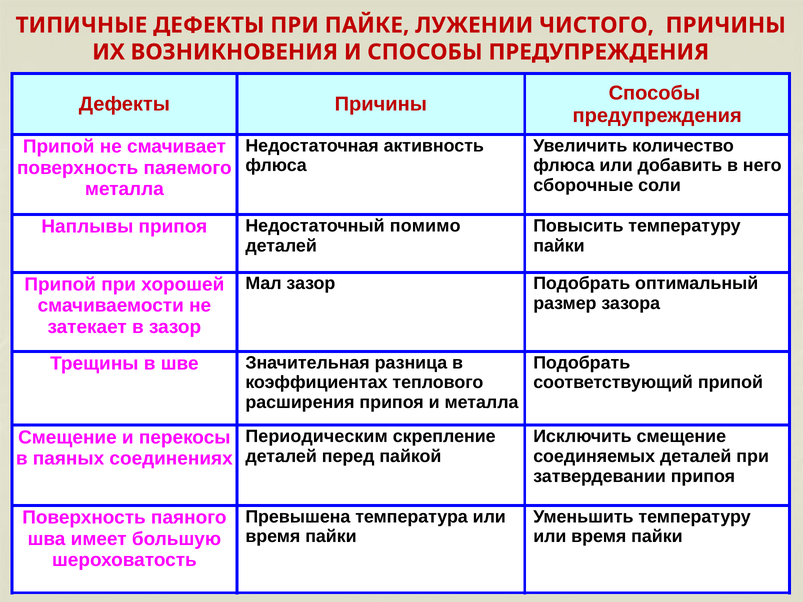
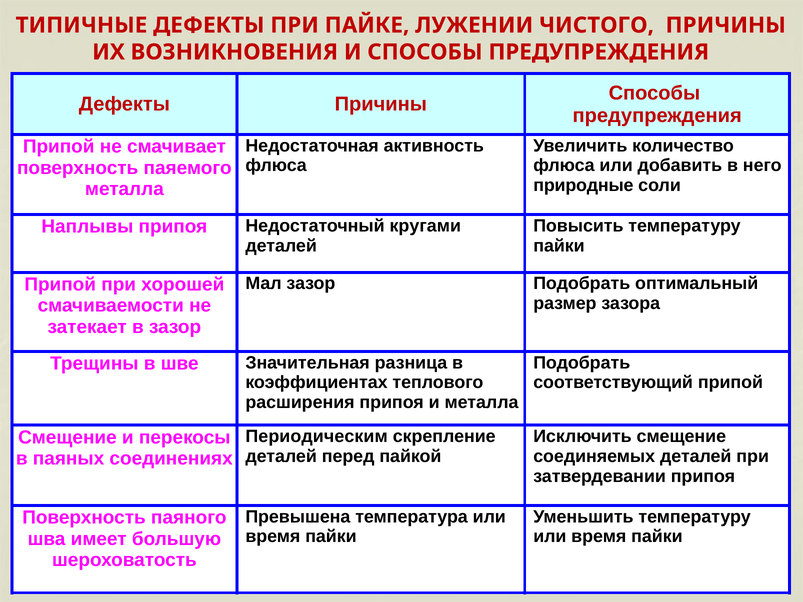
сборочные: сборочные -> природные
помимо: помимо -> кругами
